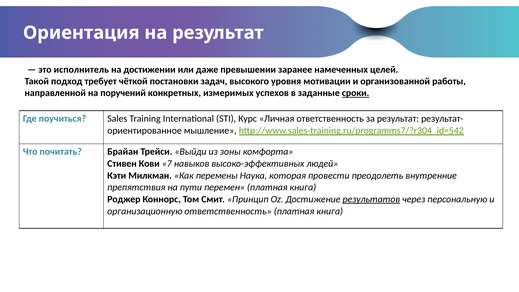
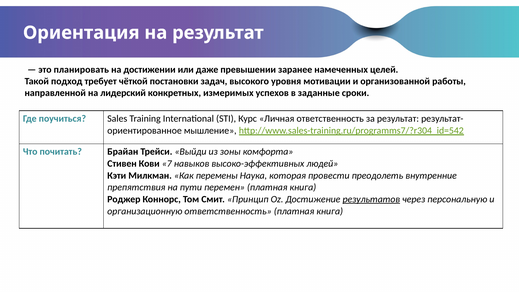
исполнитель: исполнитель -> планировать
поручений: поручений -> лидерский
сроки underline: present -> none
